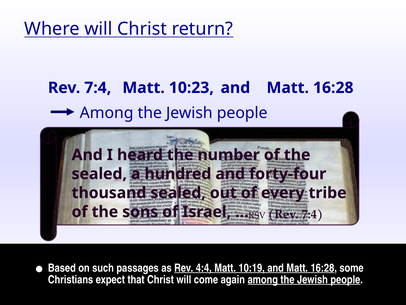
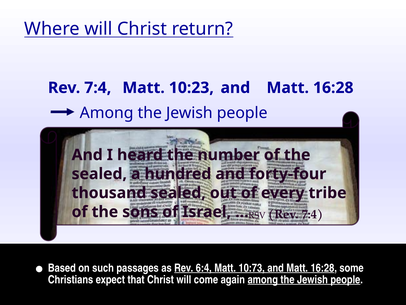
4:4: 4:4 -> 6:4
10:19: 10:19 -> 10:73
